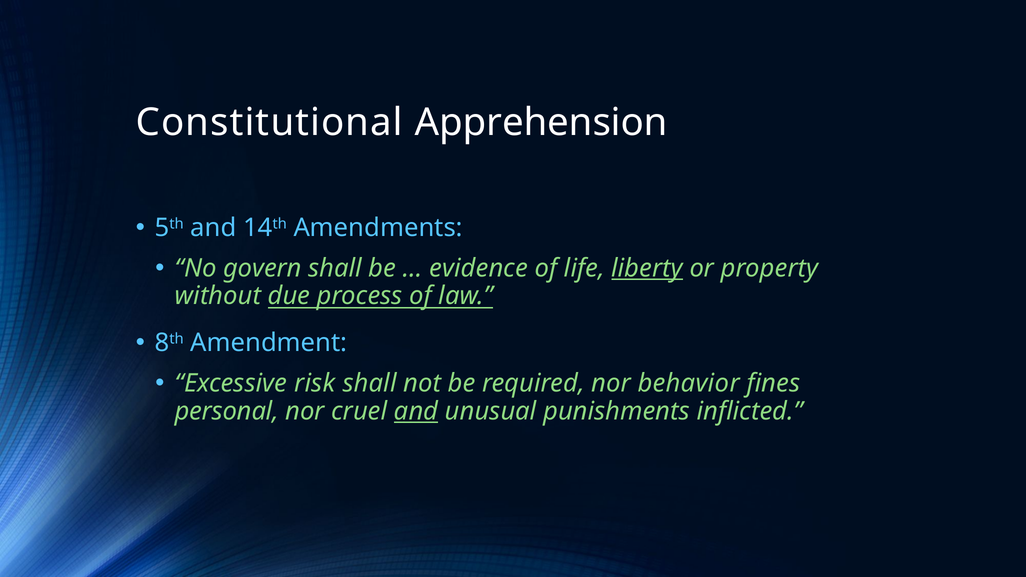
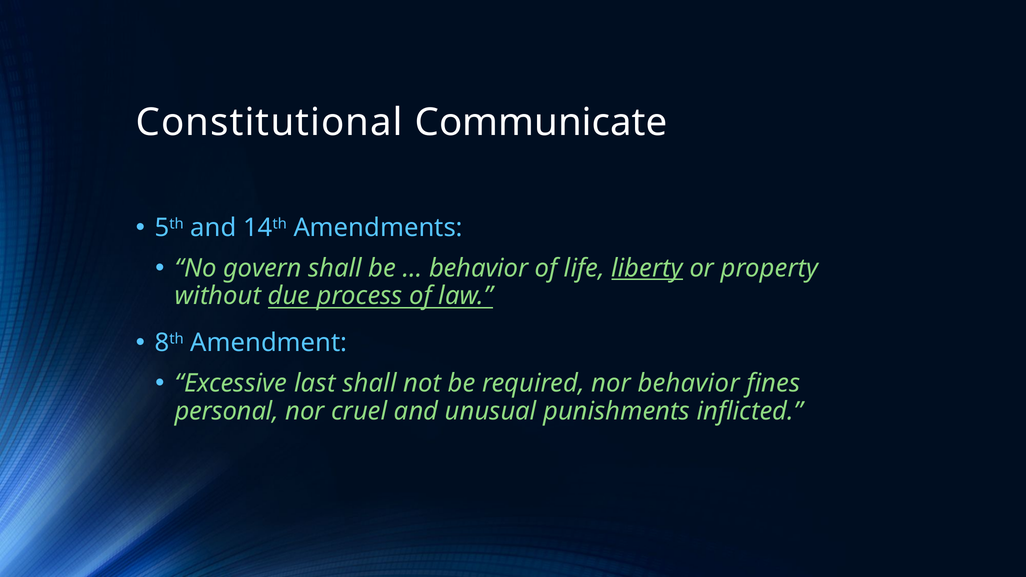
Apprehension: Apprehension -> Communicate
evidence at (479, 268): evidence -> behavior
risk: risk -> last
and at (416, 411) underline: present -> none
